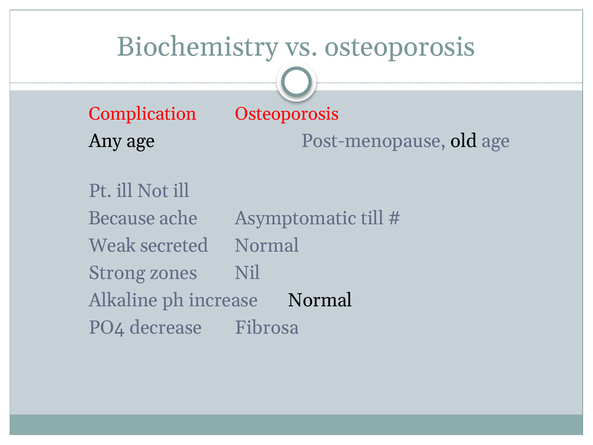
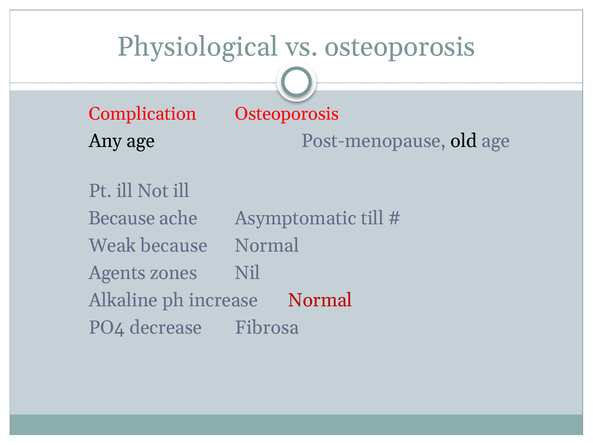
Biochemistry: Biochemistry -> Physiological
Weak secreted: secreted -> because
Strong: Strong -> Agents
Normal at (320, 300) colour: black -> red
